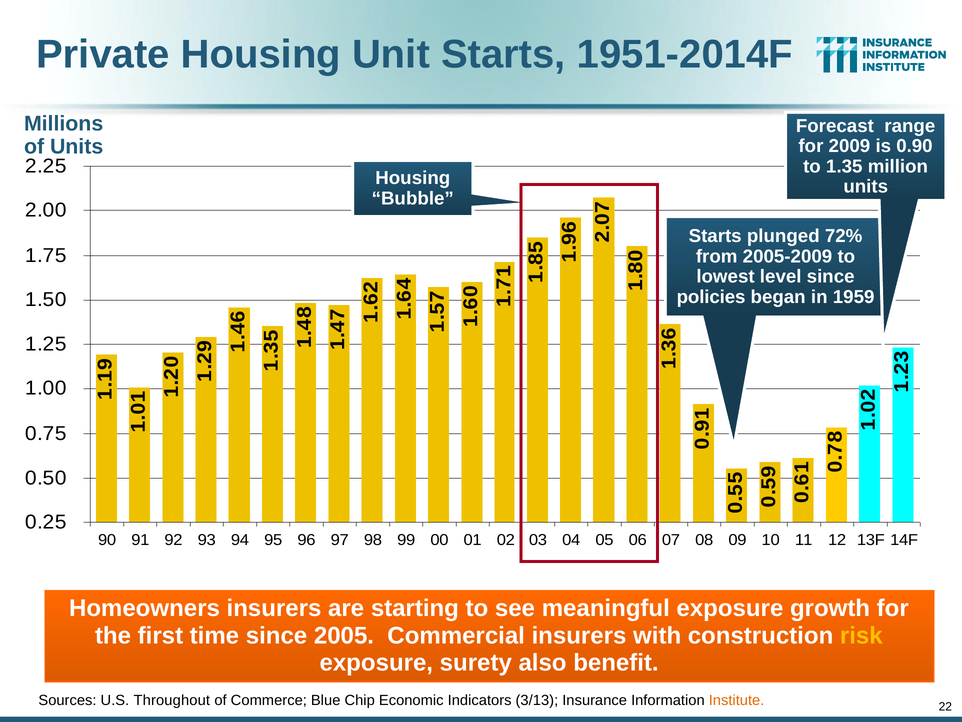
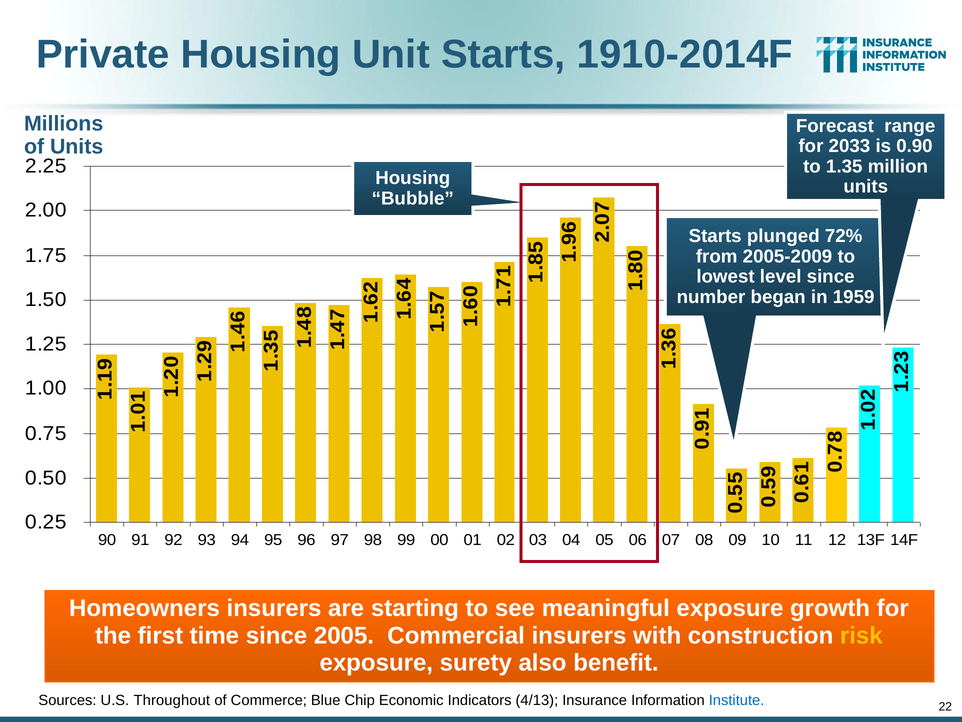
1951-2014F: 1951-2014F -> 1910-2014F
2009: 2009 -> 2033
policies: policies -> number
3/13: 3/13 -> 4/13
Institute colour: orange -> blue
